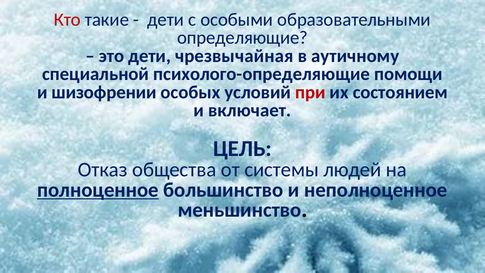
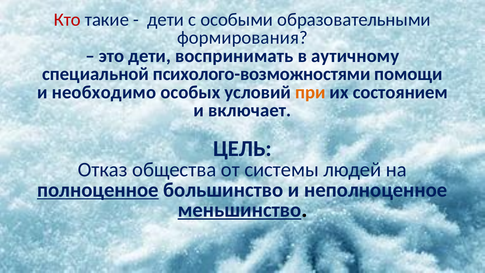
определяющие: определяющие -> формирования
чрезвычайная: чрезвычайная -> воспринимать
психолого-определяющие: психолого-определяющие -> психолого-возможностями
шизофрении: шизофрении -> необходимо
при colour: red -> orange
меньшинство underline: none -> present
